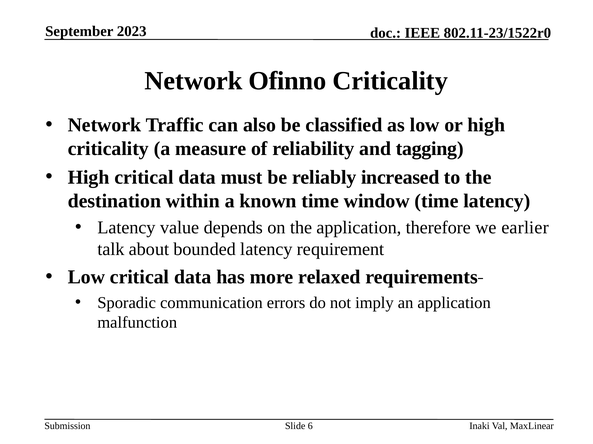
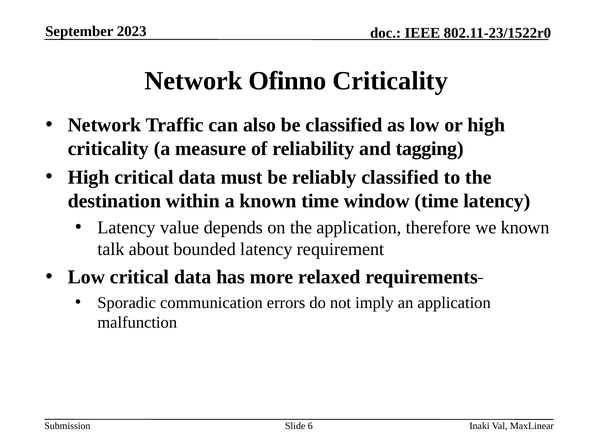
reliably increased: increased -> classified
we earlier: earlier -> known
